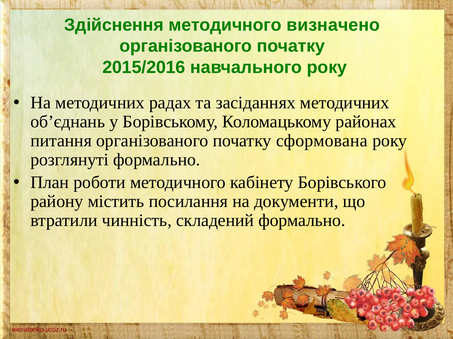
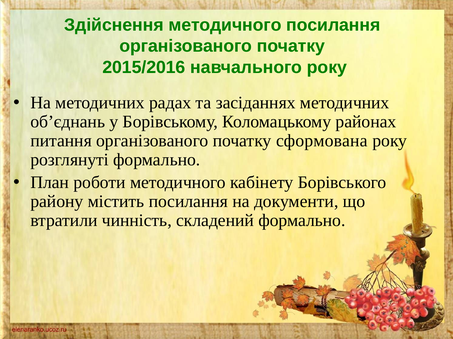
методичного визначено: визначено -> посилання
